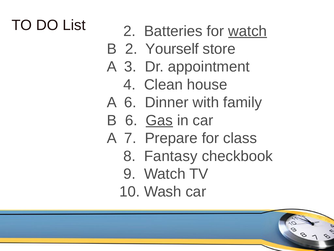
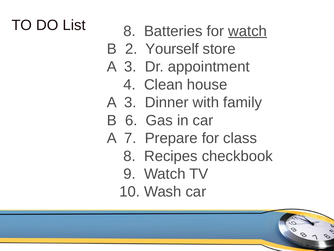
List 2: 2 -> 8
6 at (130, 102): 6 -> 3
Gas underline: present -> none
Fantasy: Fantasy -> Recipes
